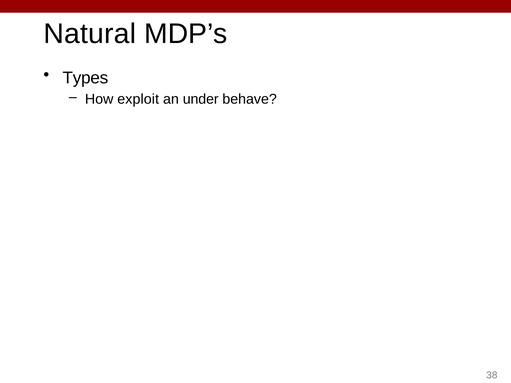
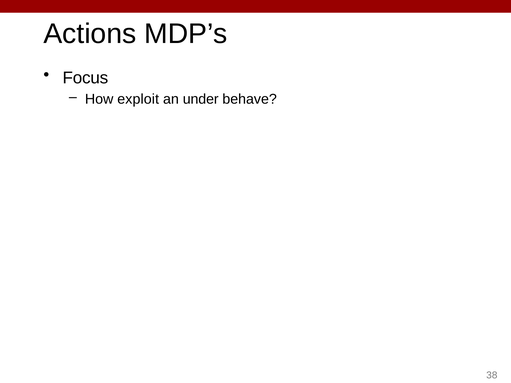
Natural: Natural -> Actions
Types: Types -> Focus
